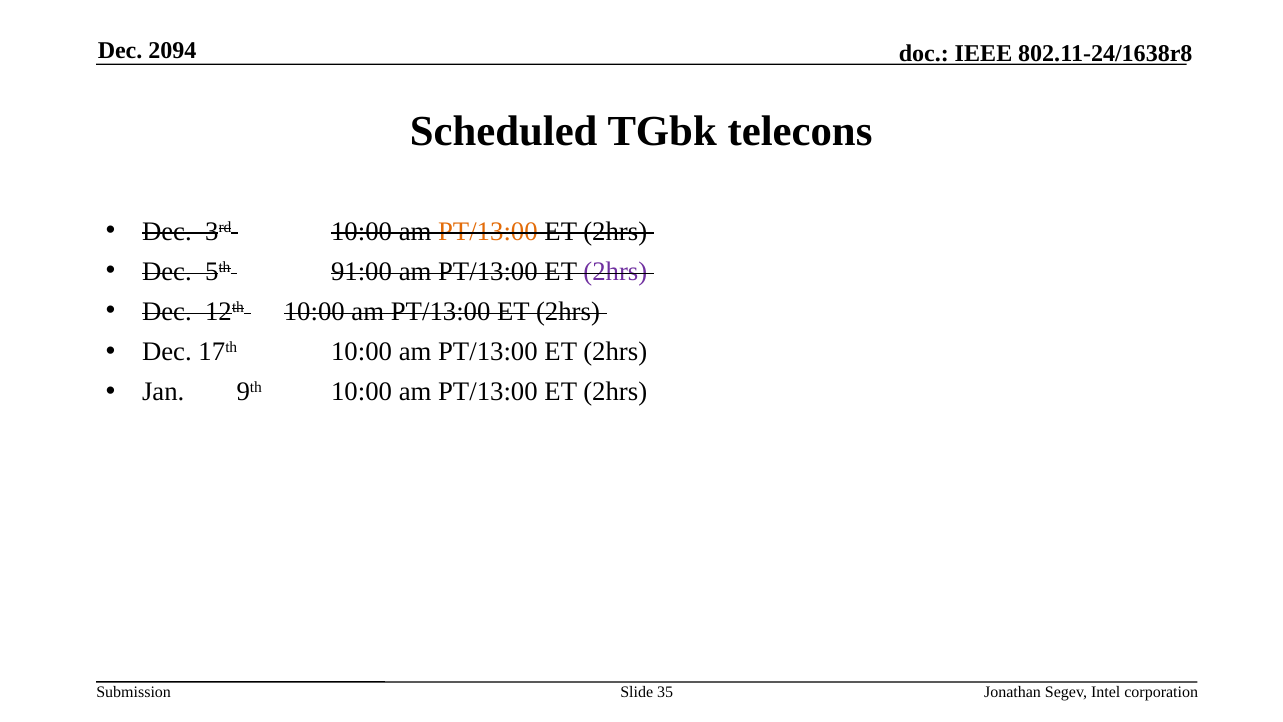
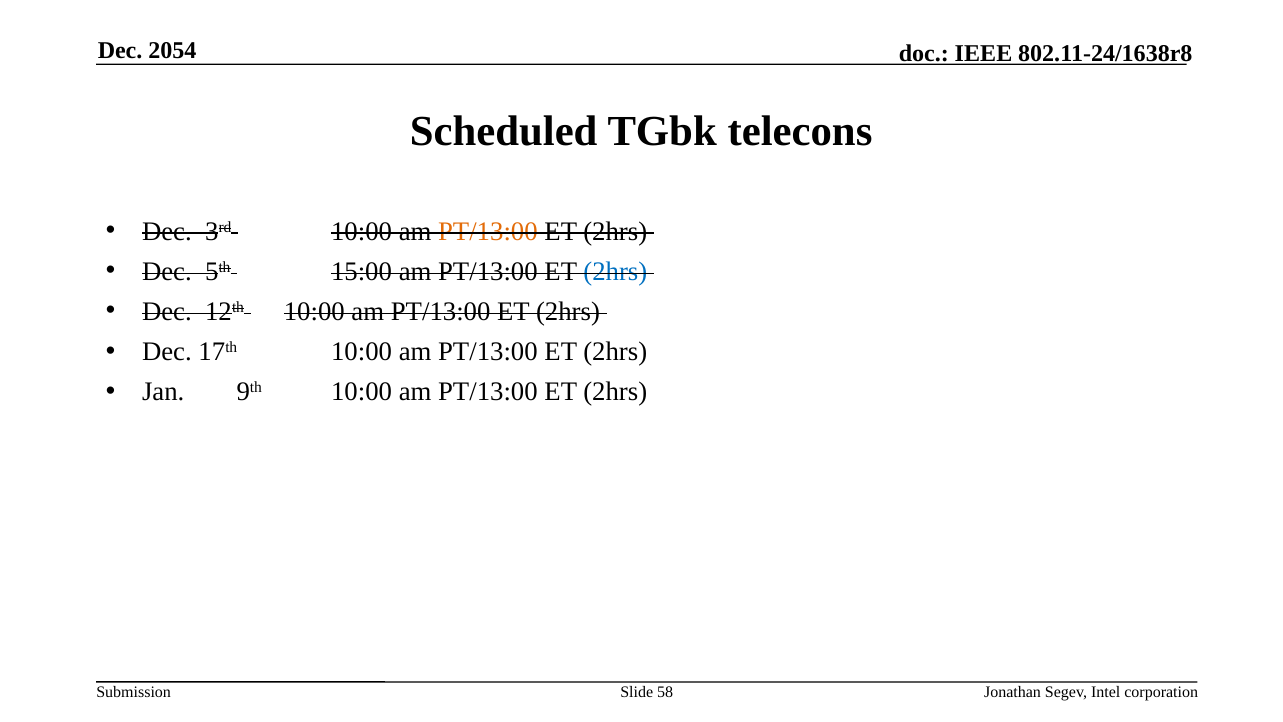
2094: 2094 -> 2054
91:00: 91:00 -> 15:00
2hrs at (615, 271) colour: purple -> blue
35: 35 -> 58
